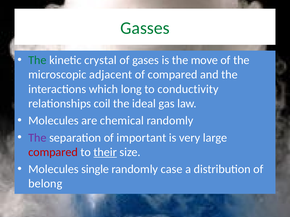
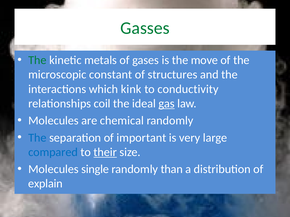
crystal: crystal -> metals
adjacent: adjacent -> constant
of compared: compared -> structures
long: long -> kink
gas underline: none -> present
The at (37, 138) colour: purple -> blue
compared at (53, 152) colour: red -> blue
case: case -> than
belong: belong -> explain
